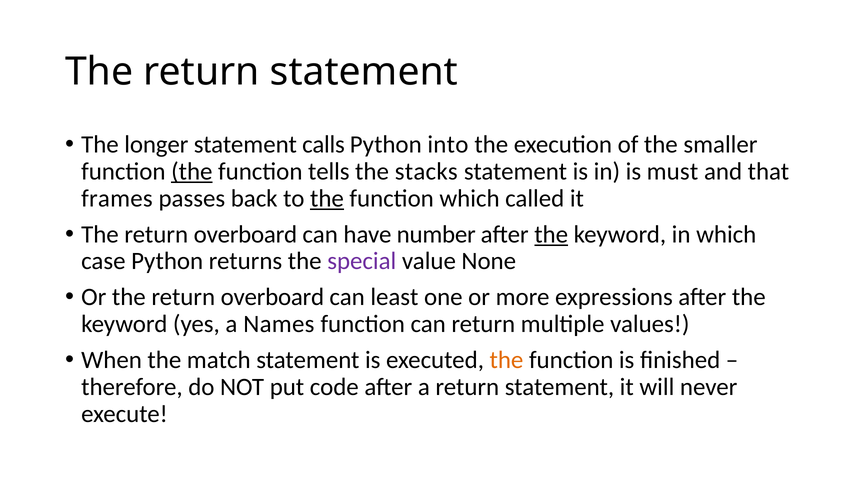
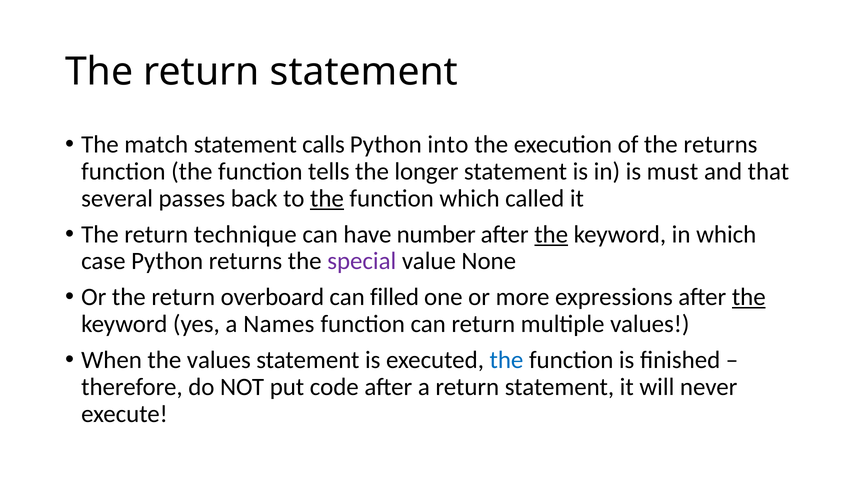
longer: longer -> match
the smaller: smaller -> returns
the at (192, 171) underline: present -> none
stacks: stacks -> longer
frames: frames -> several
overboard at (245, 234): overboard -> technique
least: least -> filled
the at (749, 297) underline: none -> present
the match: match -> values
the at (506, 360) colour: orange -> blue
